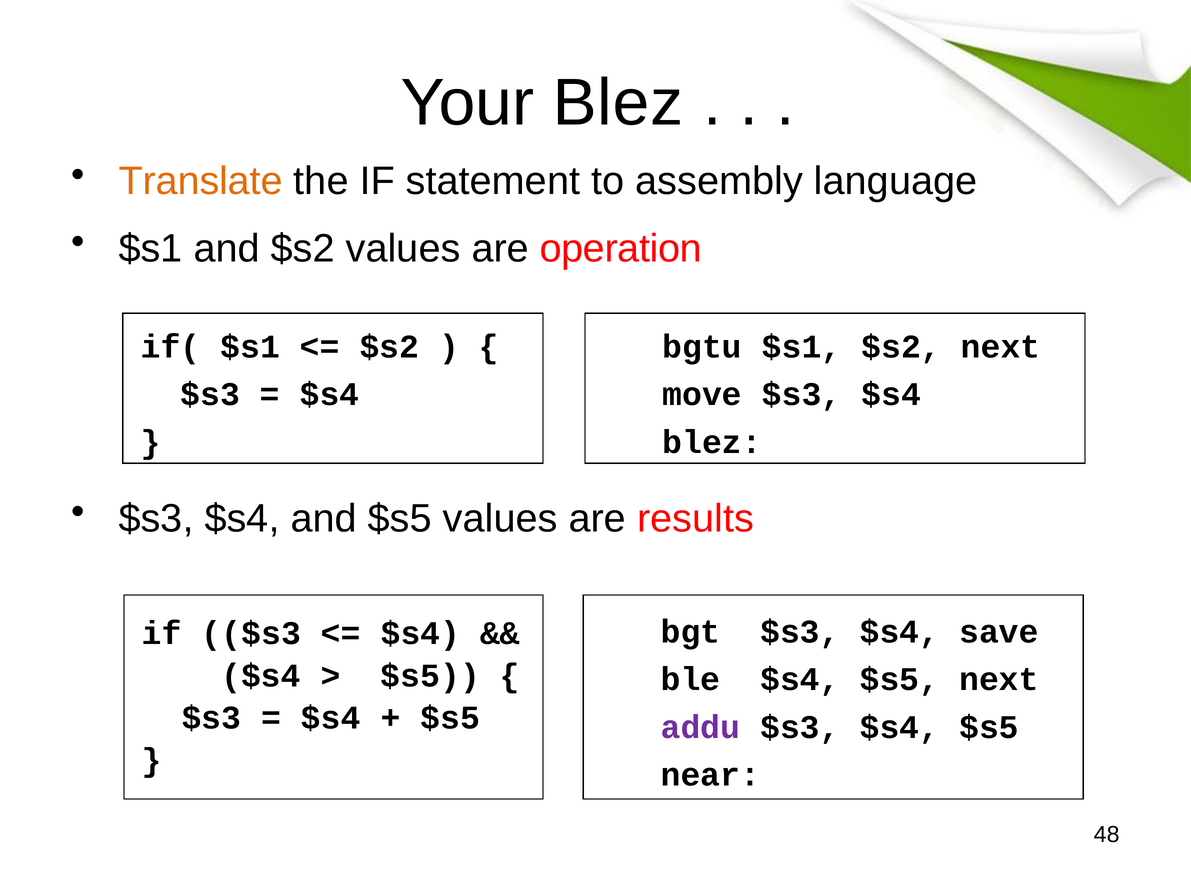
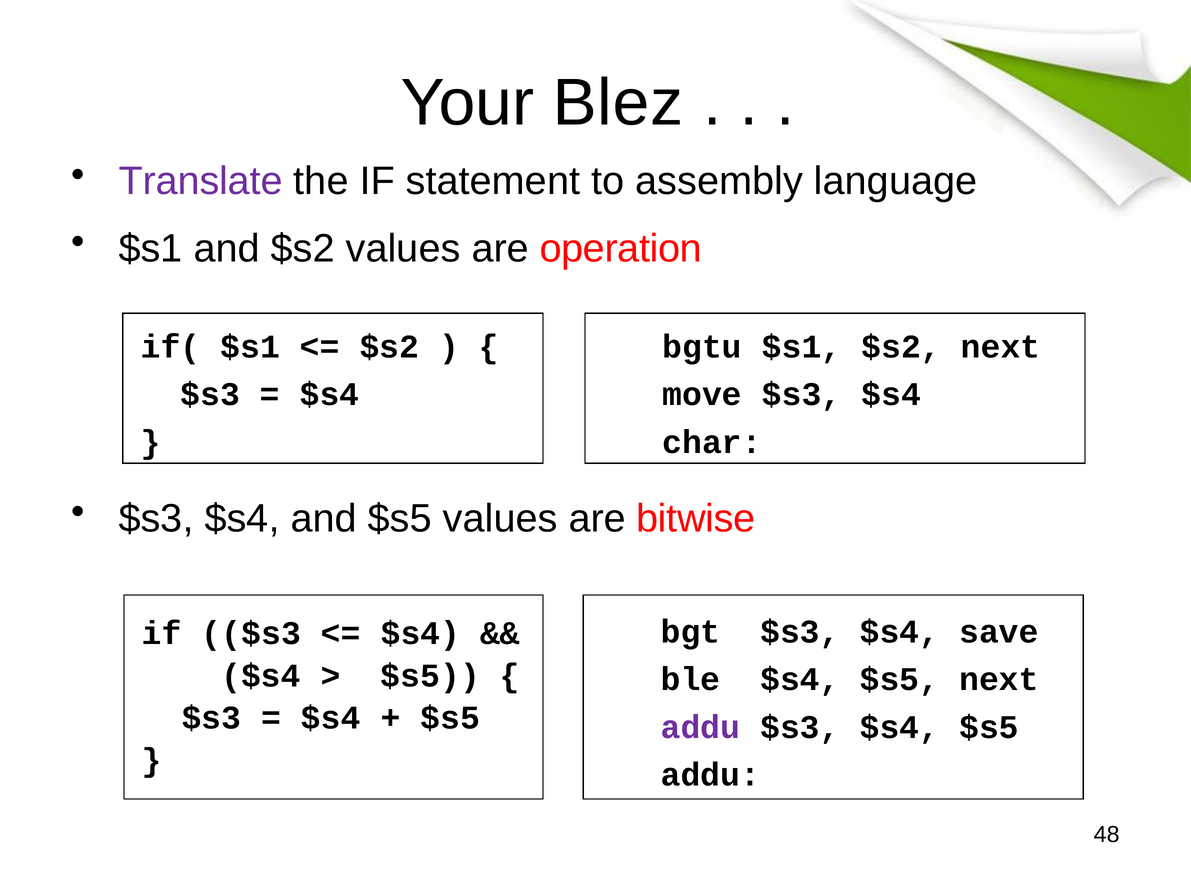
Translate colour: orange -> purple
blez at (712, 442): blez -> char
results: results -> bitwise
near at (710, 775): near -> addu
